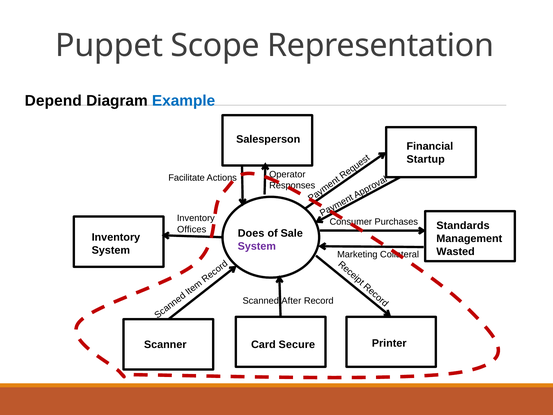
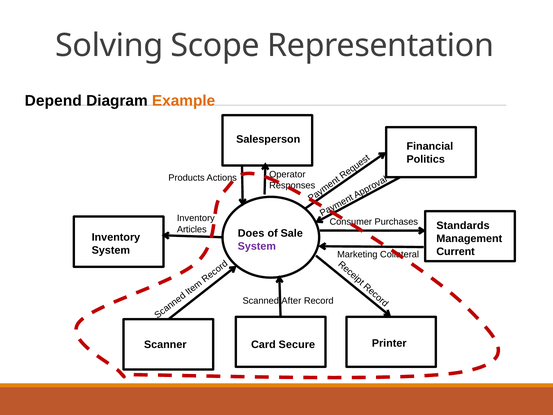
Puppet: Puppet -> Solving
Example colour: blue -> orange
Startup: Startup -> Politics
Facilitate: Facilitate -> Products
Offices: Offices -> Articles
Wasted: Wasted -> Current
